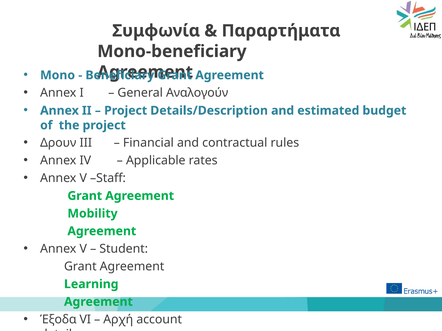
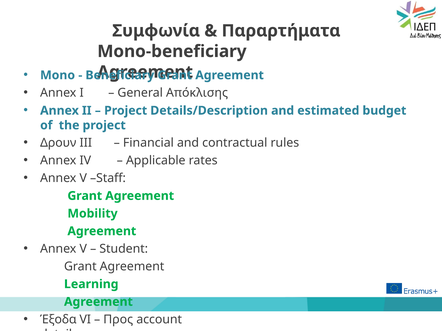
Αναλογούν: Αναλογούν -> Απόκλισης
Αρχή: Αρχή -> Προς
